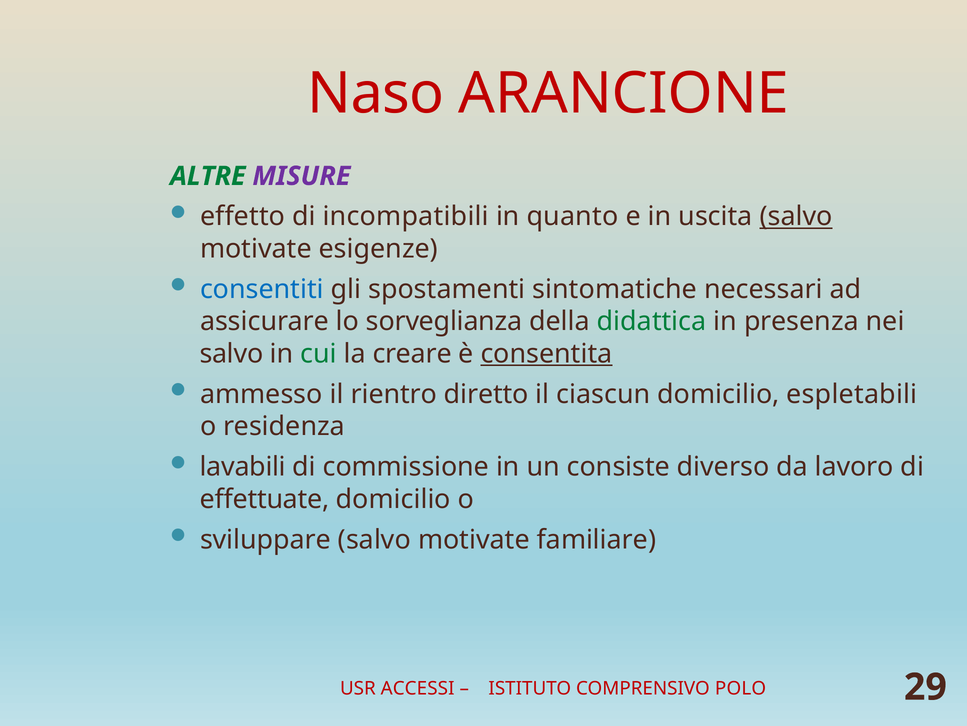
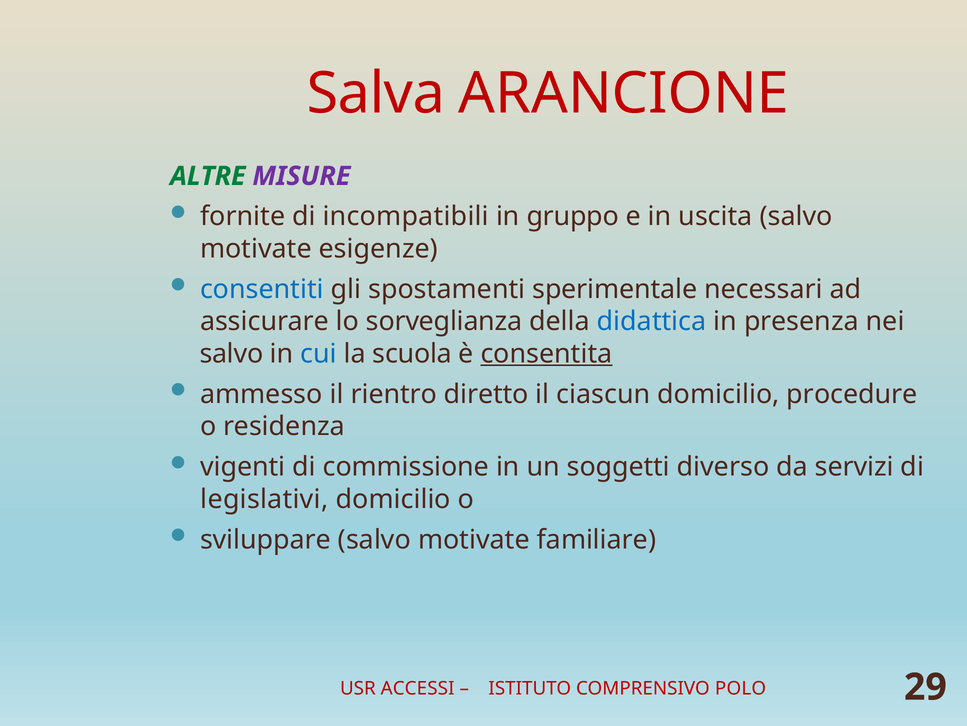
Naso: Naso -> Salva
effetto: effetto -> fornite
quanto: quanto -> gruppo
salvo at (796, 216) underline: present -> none
sintomatiche: sintomatiche -> sperimentale
didattica colour: green -> blue
cui colour: green -> blue
creare: creare -> scuola
espletabili: espletabili -> procedure
lavabili: lavabili -> vigenti
consiste: consiste -> soggetti
lavoro: lavoro -> servizi
effettuate: effettuate -> legislativi
